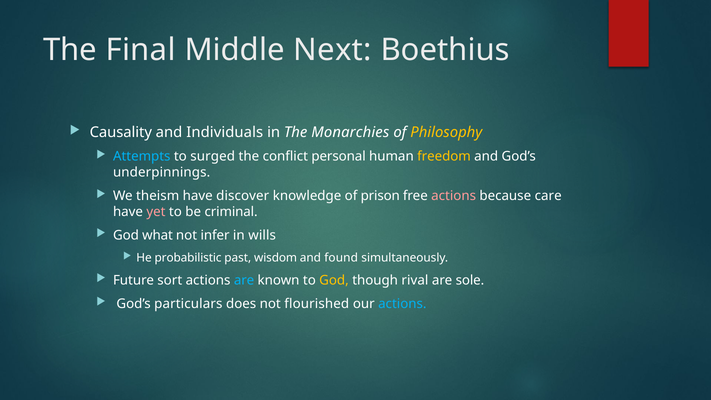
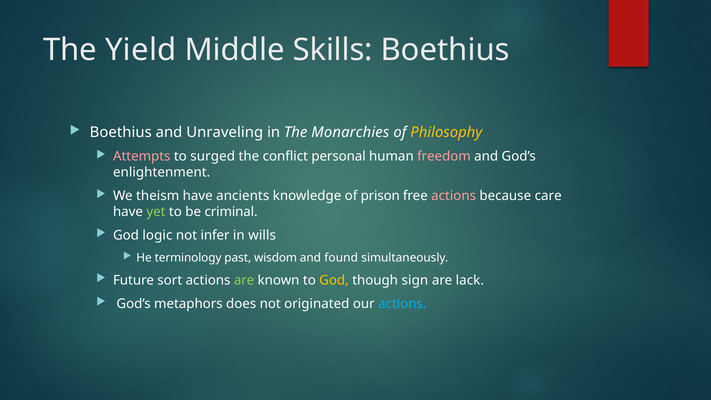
Final: Final -> Yield
Next: Next -> Skills
Causality at (121, 132): Causality -> Boethius
Individuals: Individuals -> Unraveling
Attempts colour: light blue -> pink
freedom colour: yellow -> pink
underpinnings: underpinnings -> enlightenment
discover: discover -> ancients
yet colour: pink -> light green
what: what -> logic
probabilistic: probabilistic -> terminology
are at (244, 280) colour: light blue -> light green
rival: rival -> sign
sole: sole -> lack
particulars: particulars -> metaphors
flourished: flourished -> originated
